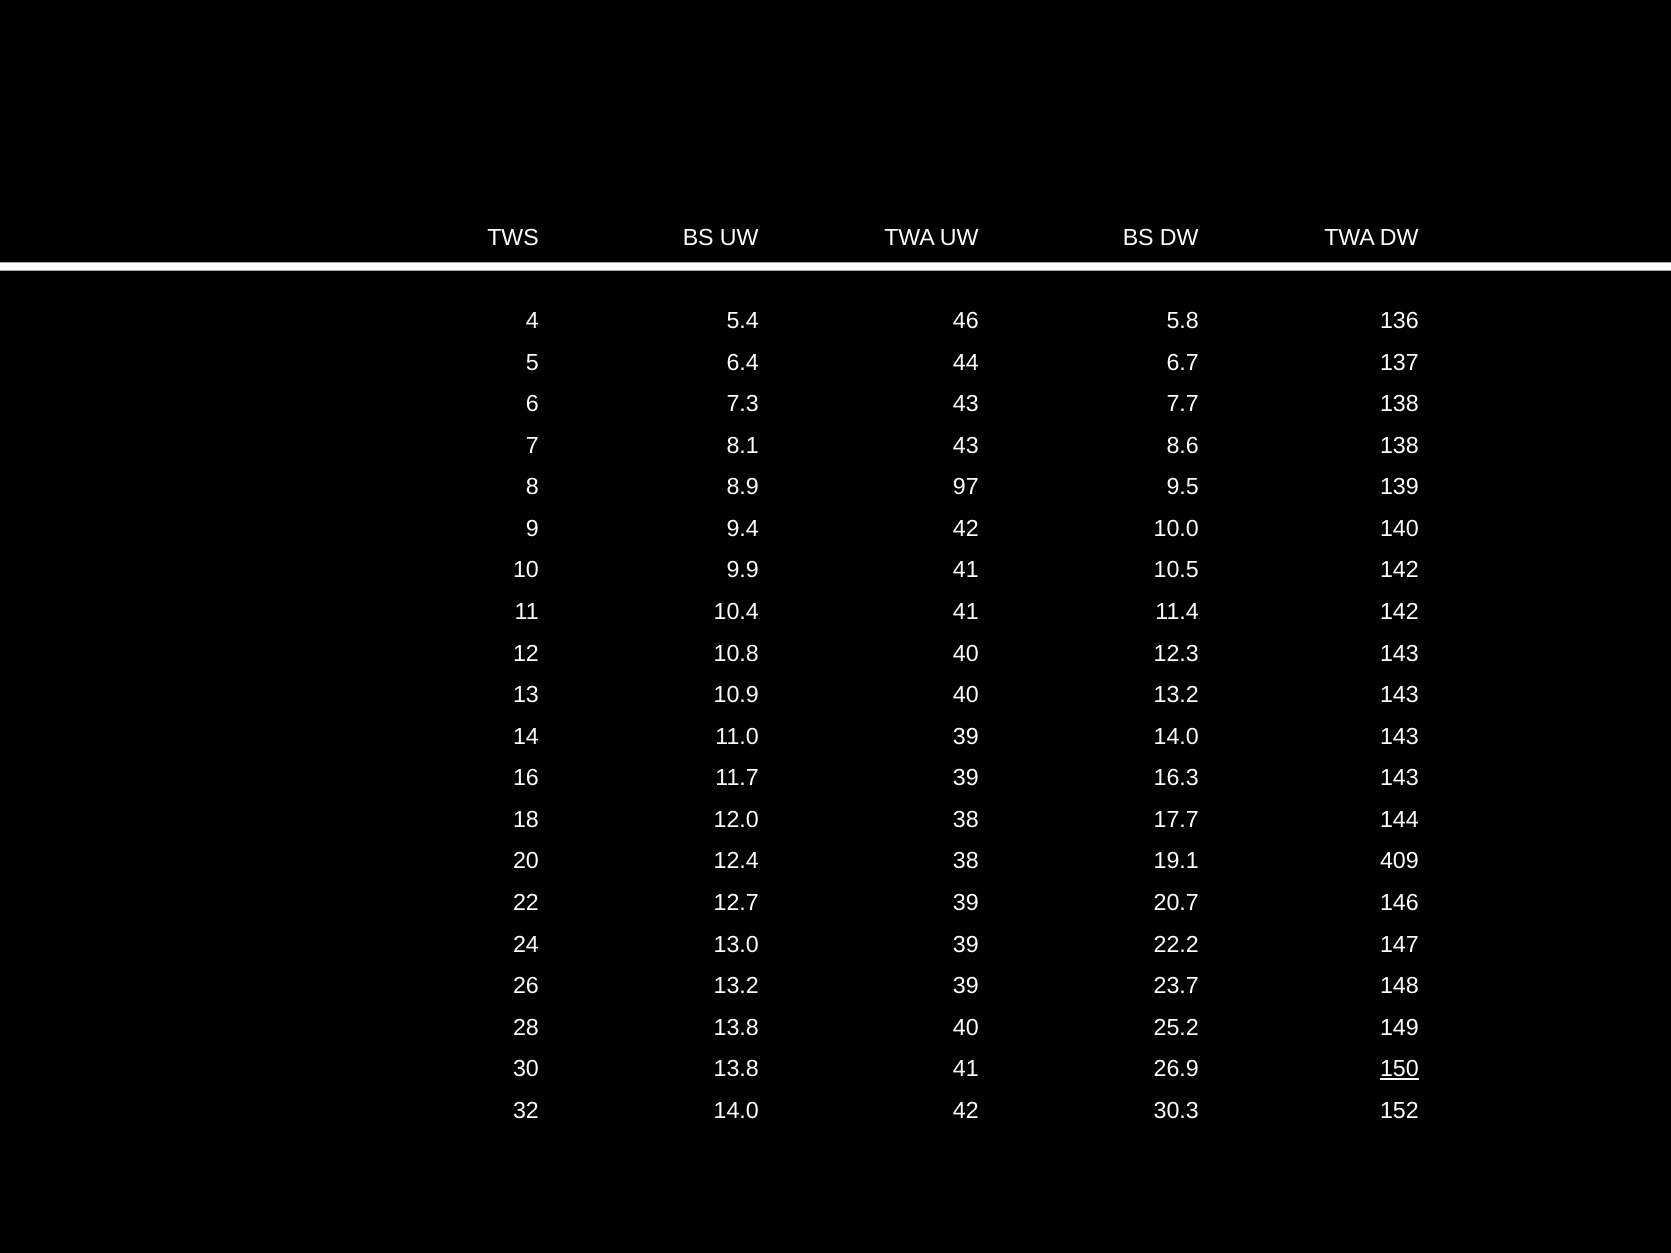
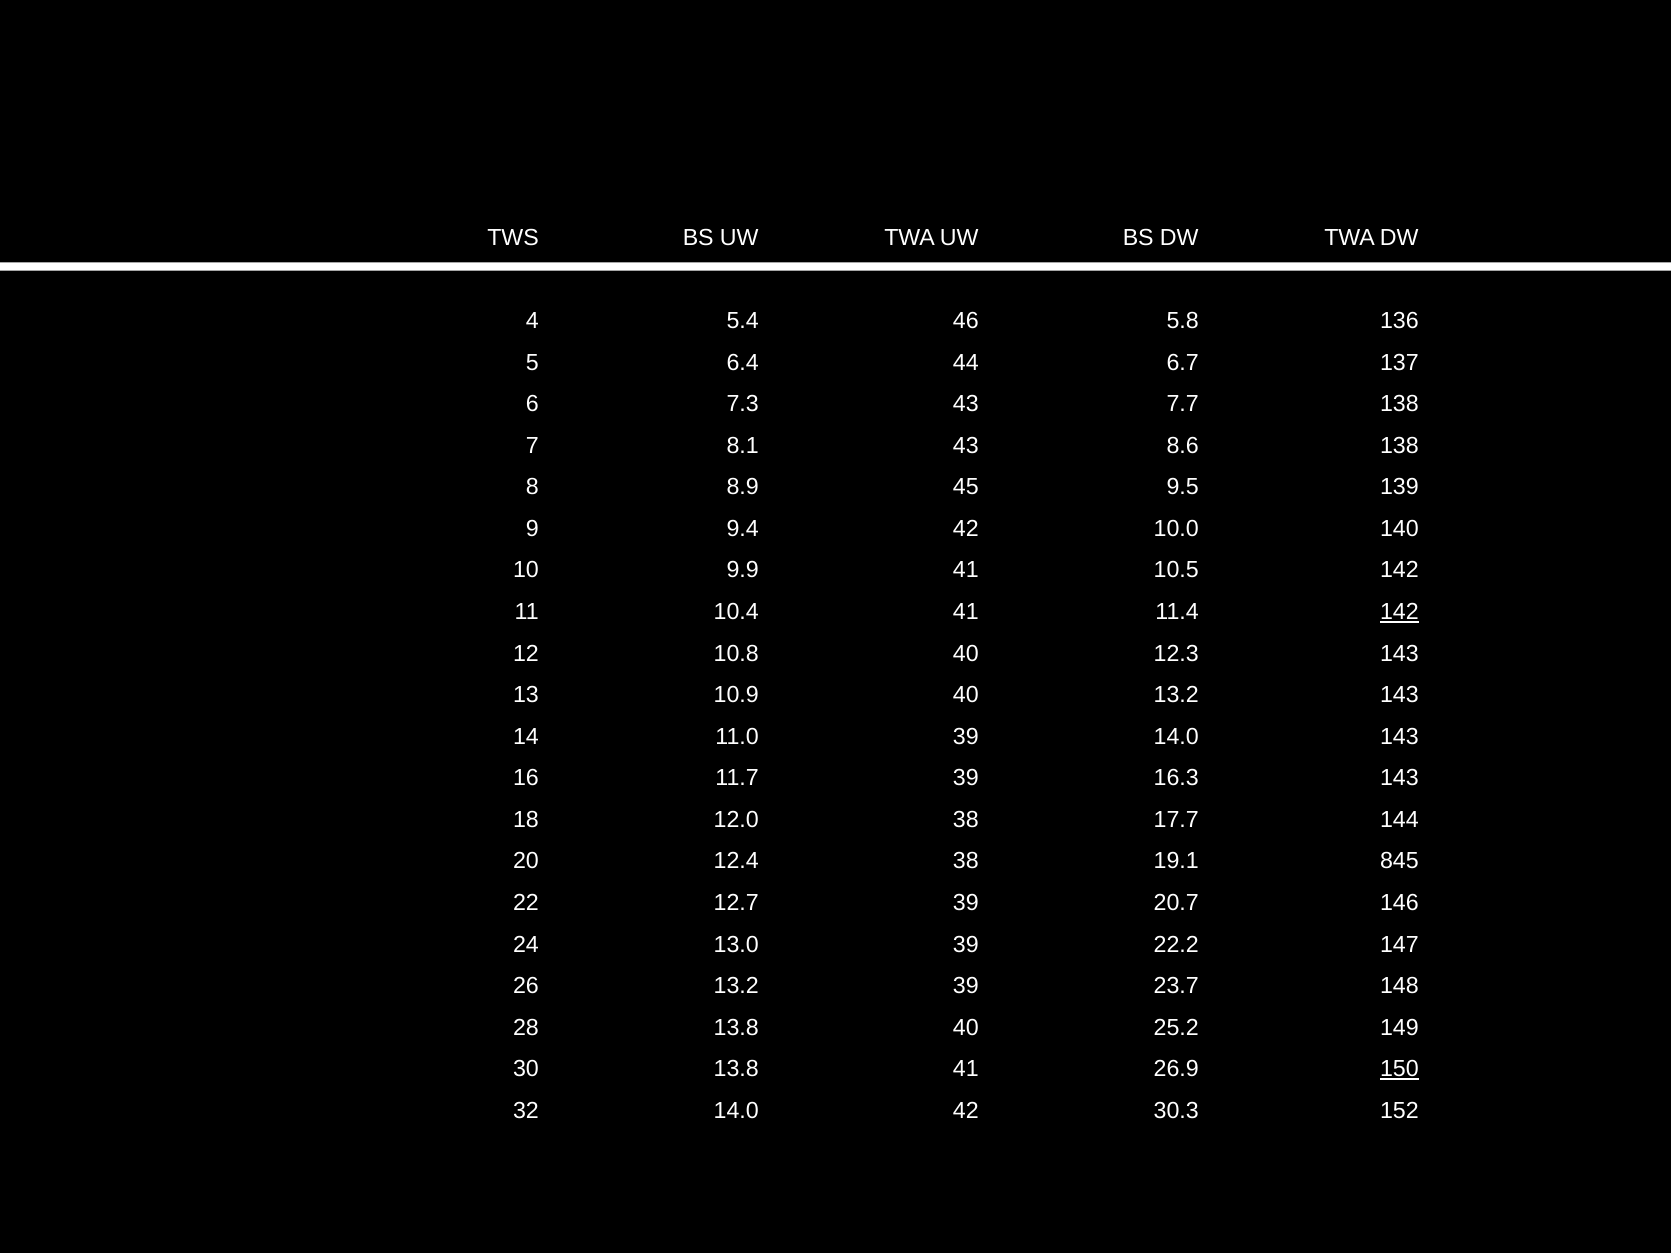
97: 97 -> 45
142 at (1399, 612) underline: none -> present
409: 409 -> 845
